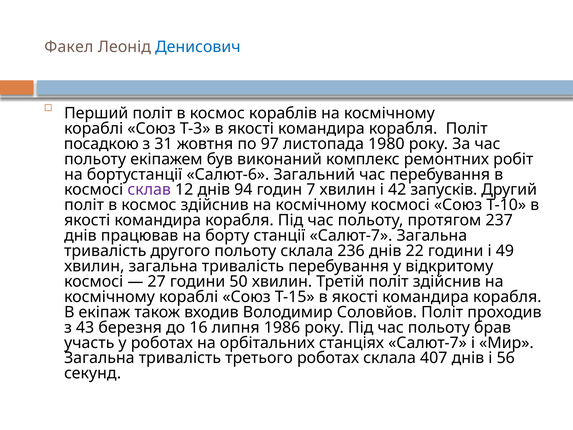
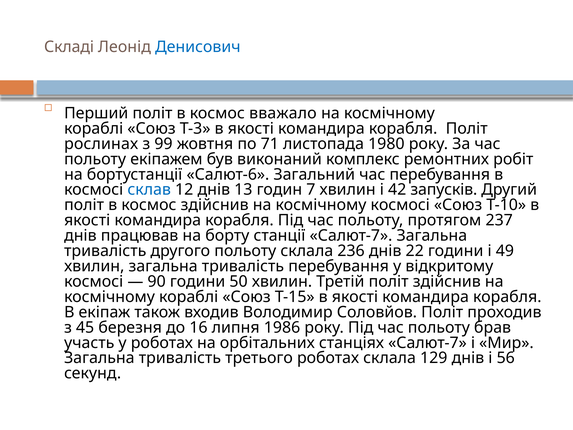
Факел: Факел -> Складі
кораблів: кораблів -> вважало
посадкою: посадкою -> рослинах
31: 31 -> 99
97: 97 -> 71
склав colour: purple -> blue
94: 94 -> 13
27: 27 -> 90
43: 43 -> 45
407: 407 -> 129
